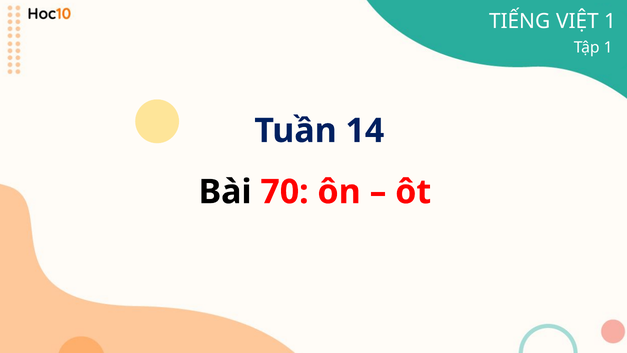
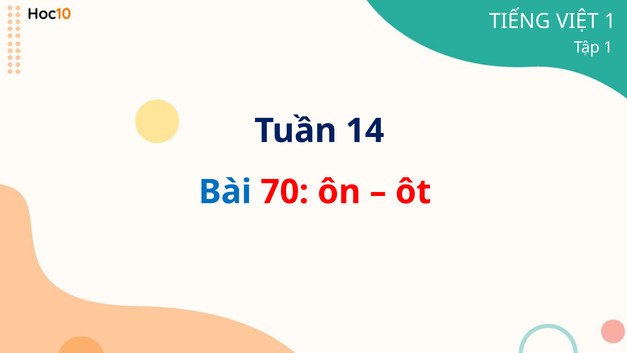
Bài colour: black -> blue
